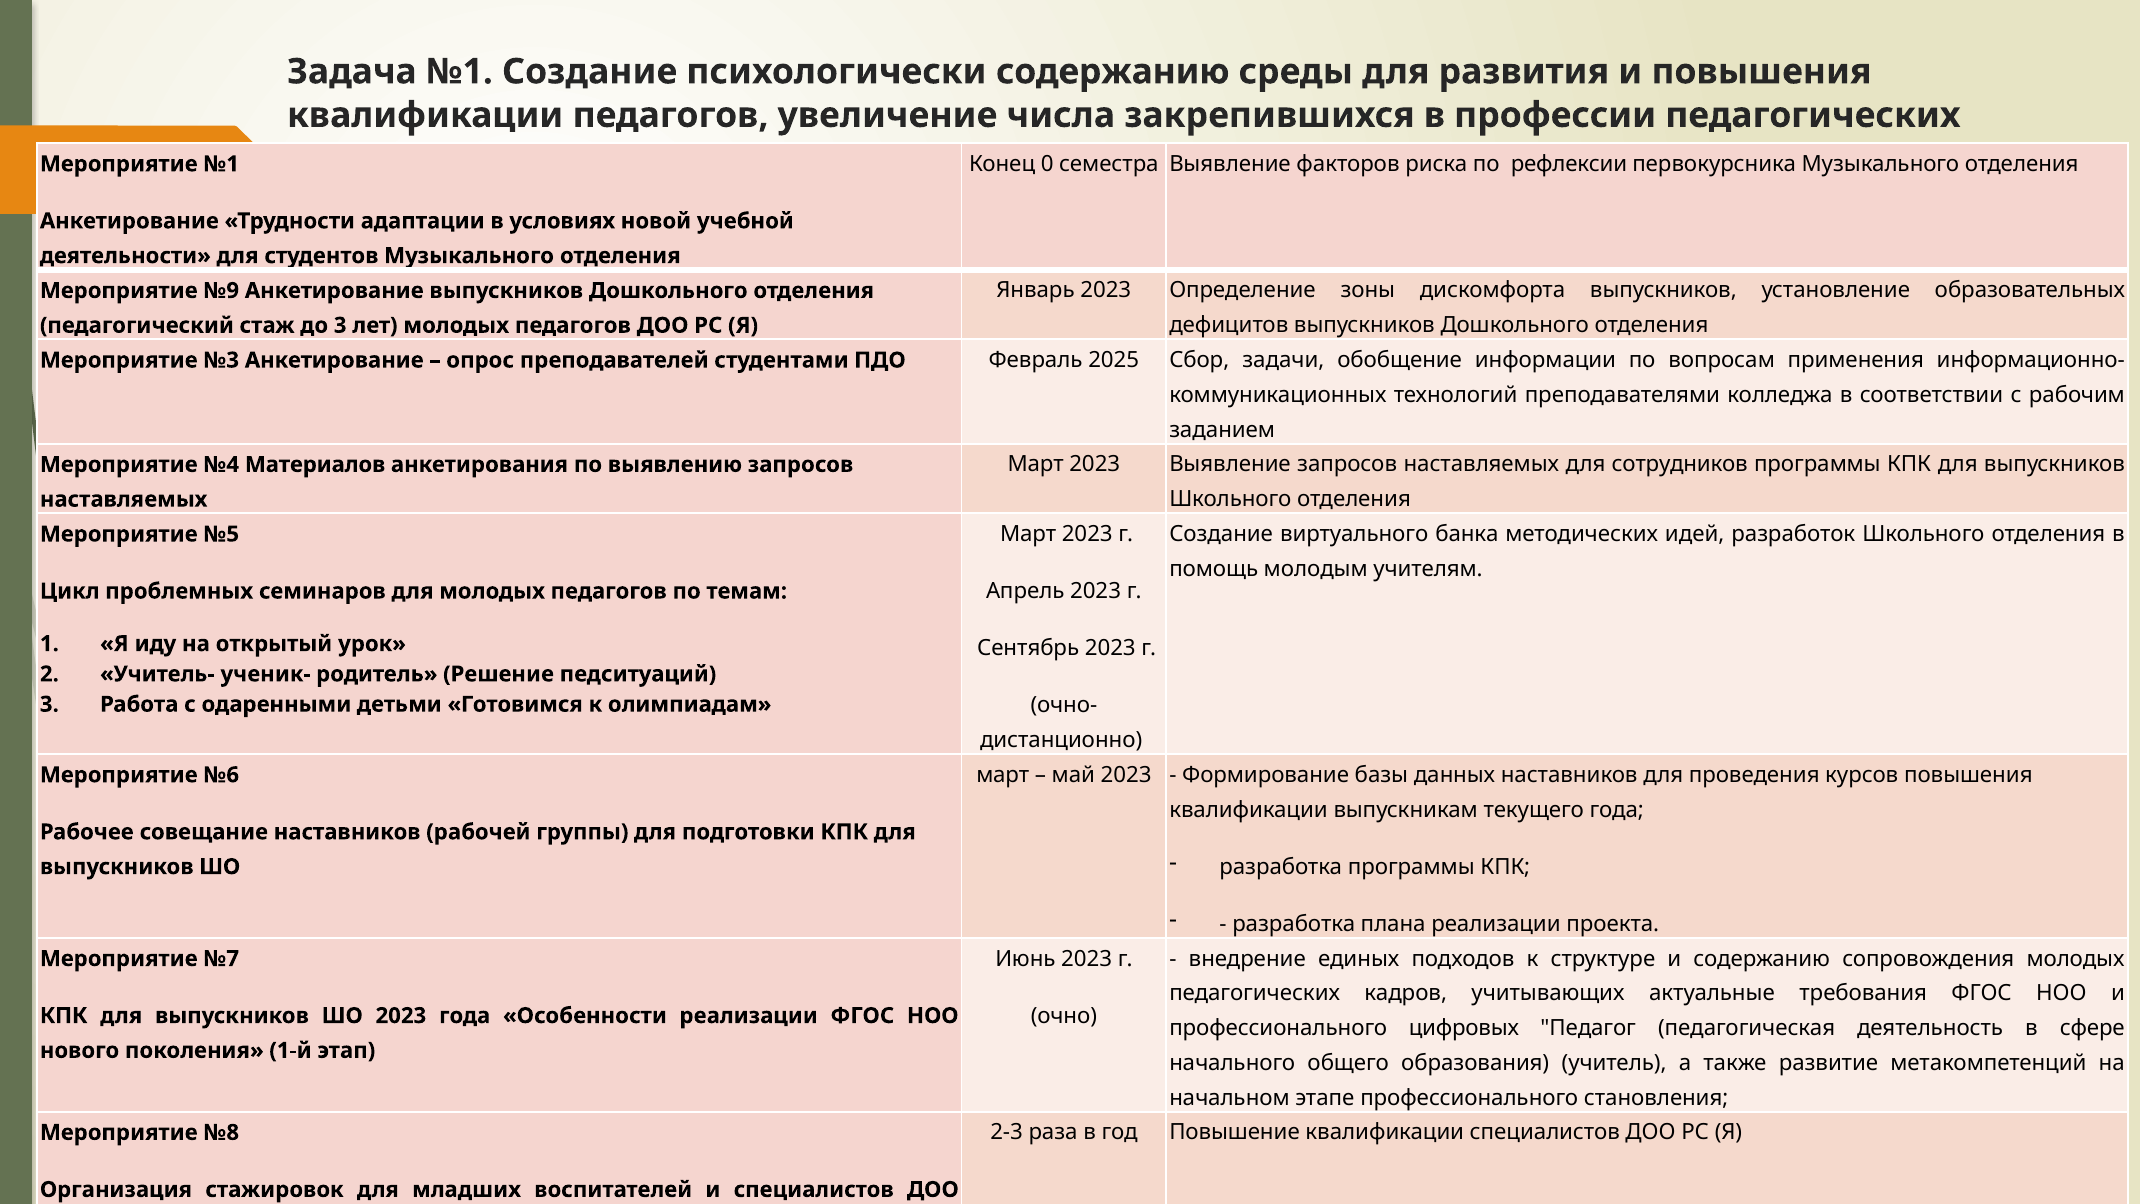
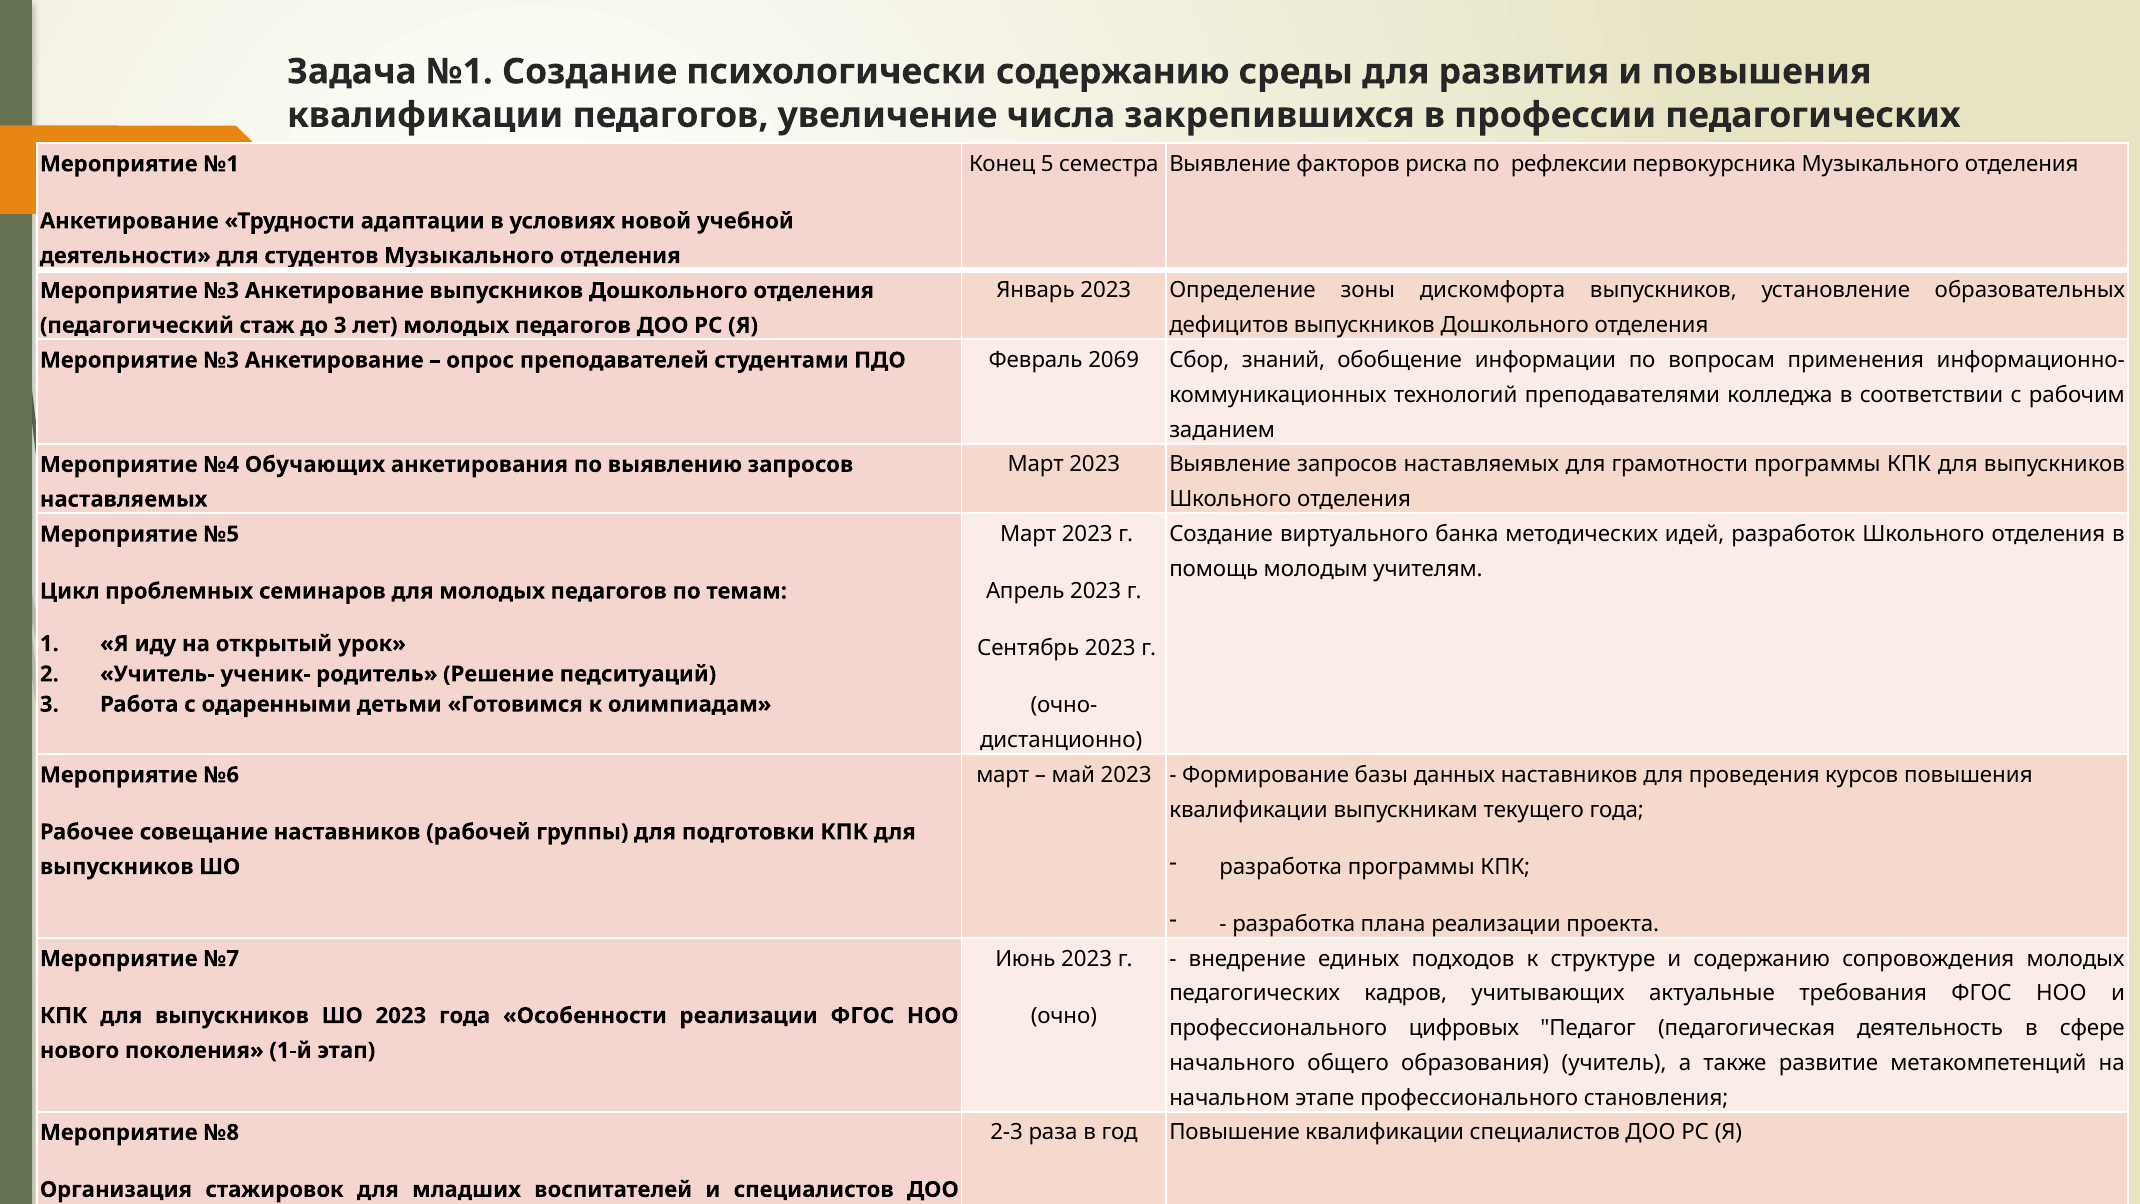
0: 0 -> 5
№9 at (221, 291): №9 -> №3
2025: 2025 -> 2069
задачи: задачи -> знаний
сотрудников: сотрудников -> грамотности
Материалов: Материалов -> Обучающих
